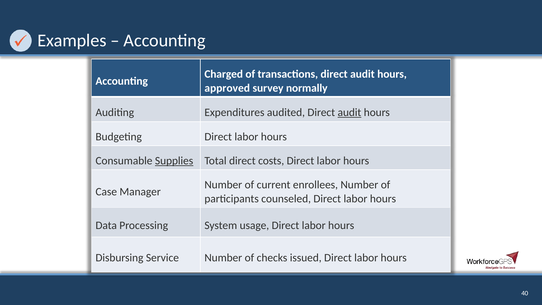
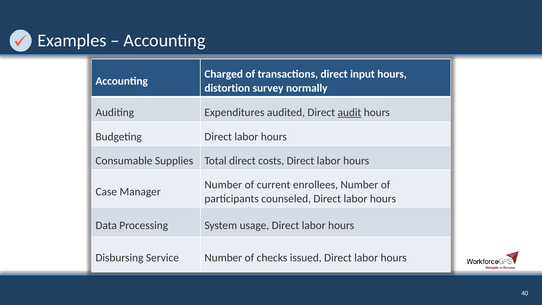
transactions direct audit: audit -> input
approved: approved -> distortion
Supplies underline: present -> none
